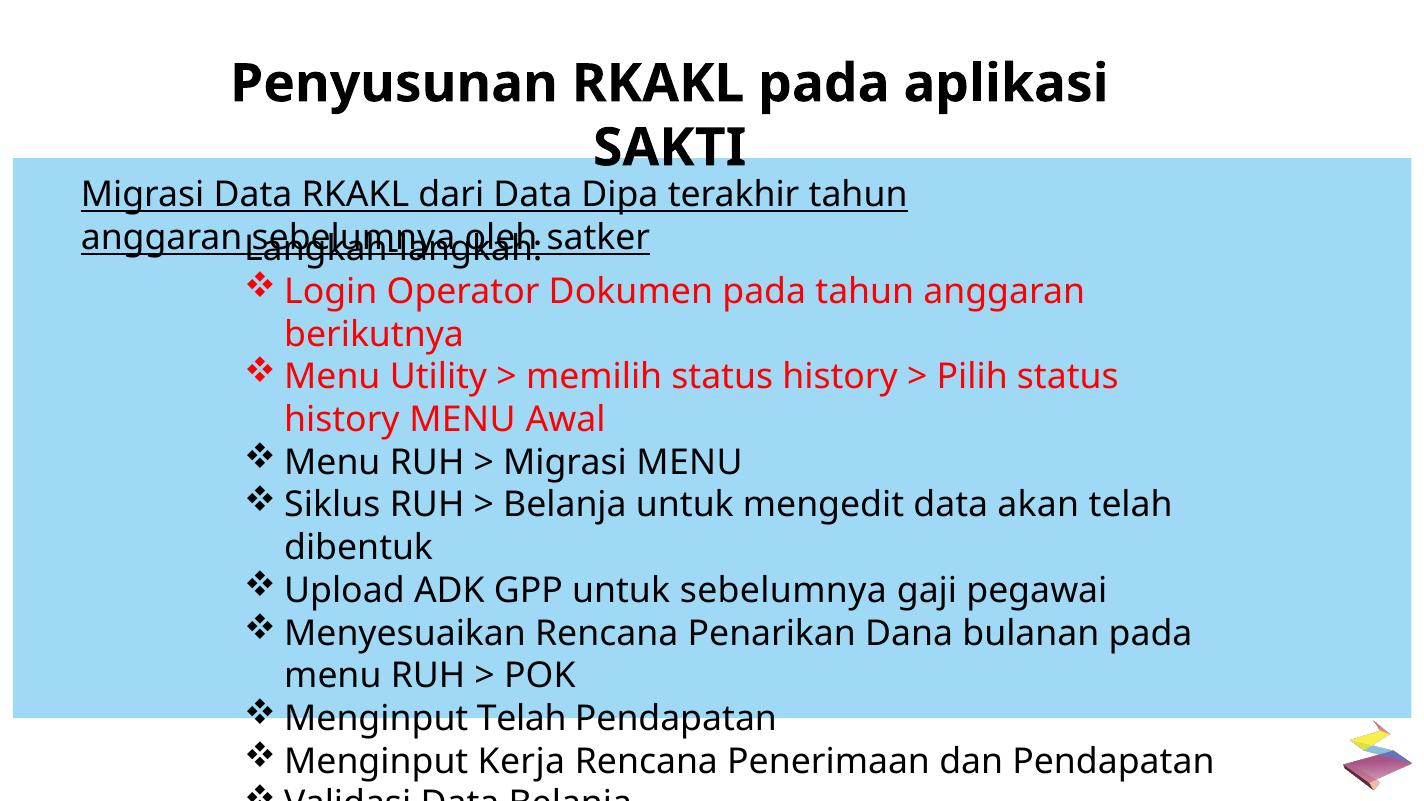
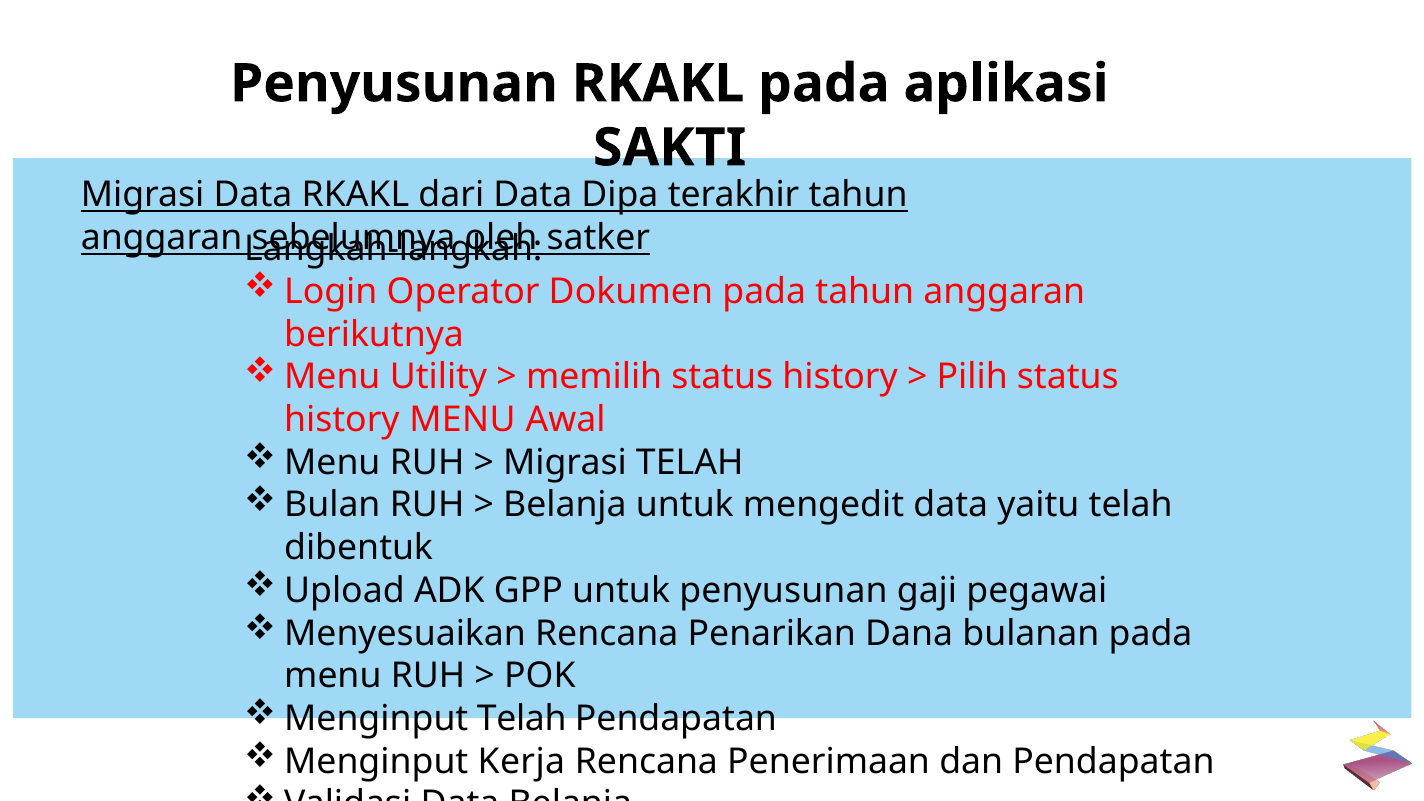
Migrasi MENU: MENU -> TELAH
Siklus: Siklus -> Bulan
akan: akan -> yaitu
untuk sebelumnya: sebelumnya -> penyusunan
